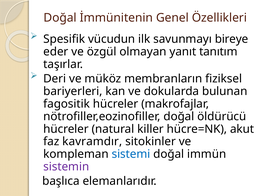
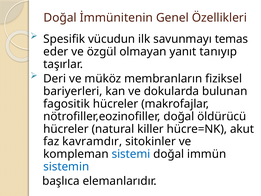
bireye: bireye -> temas
tanıtım: tanıtım -> tanıyıp
sistemin colour: purple -> blue
